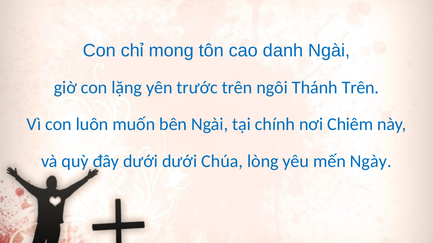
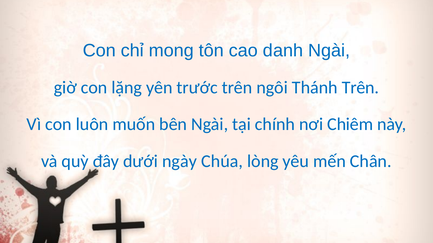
dưới dưới: dưới -> ngày
Ngày: Ngày -> Chân
